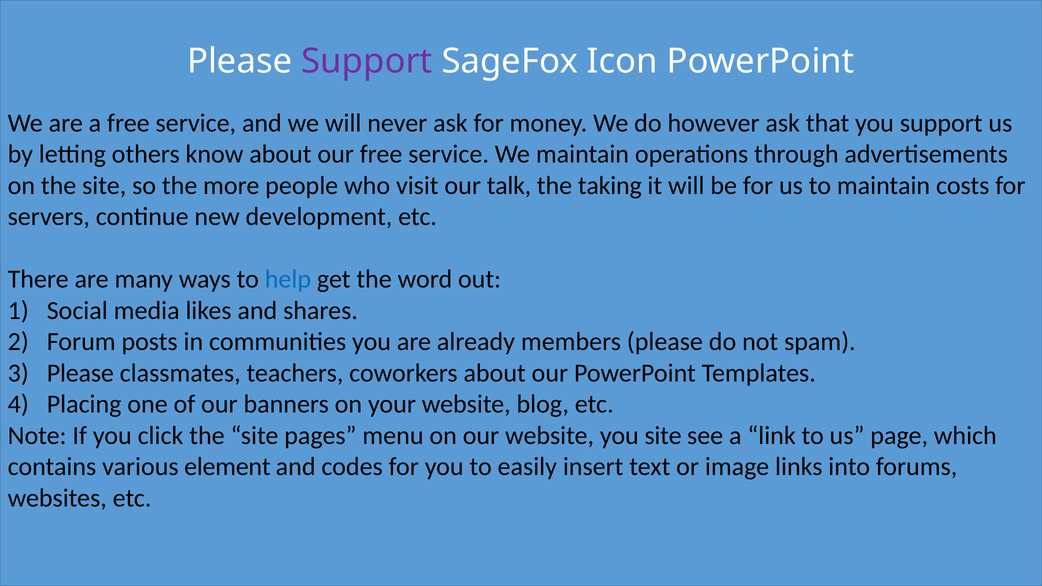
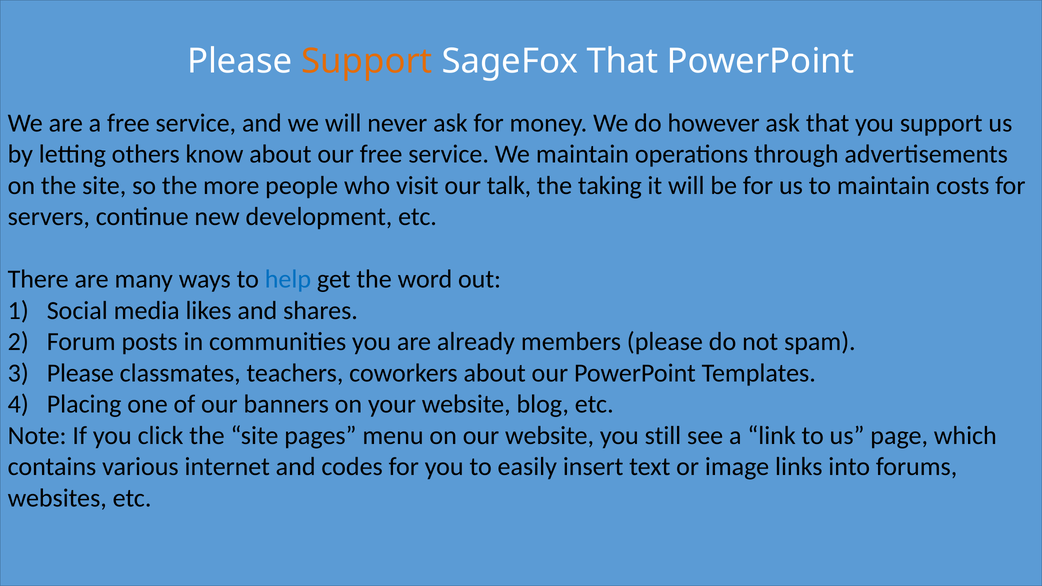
Support at (367, 61) colour: purple -> orange
SageFox Icon: Icon -> That
you site: site -> still
element: element -> internet
